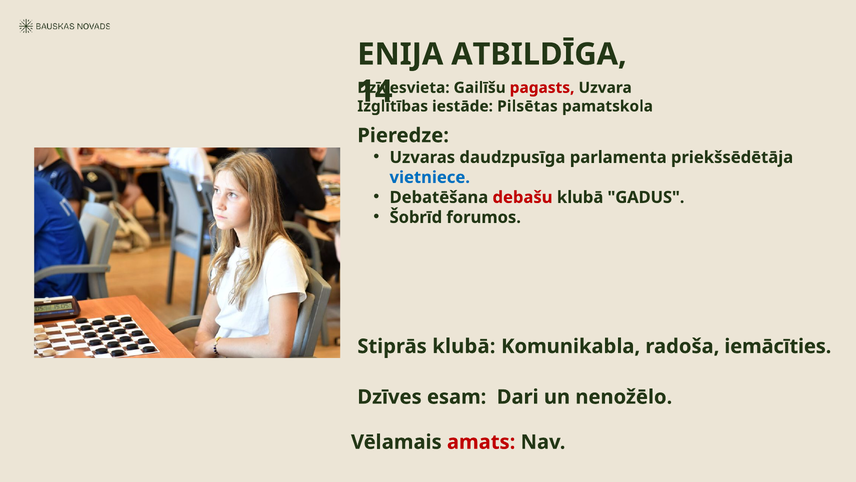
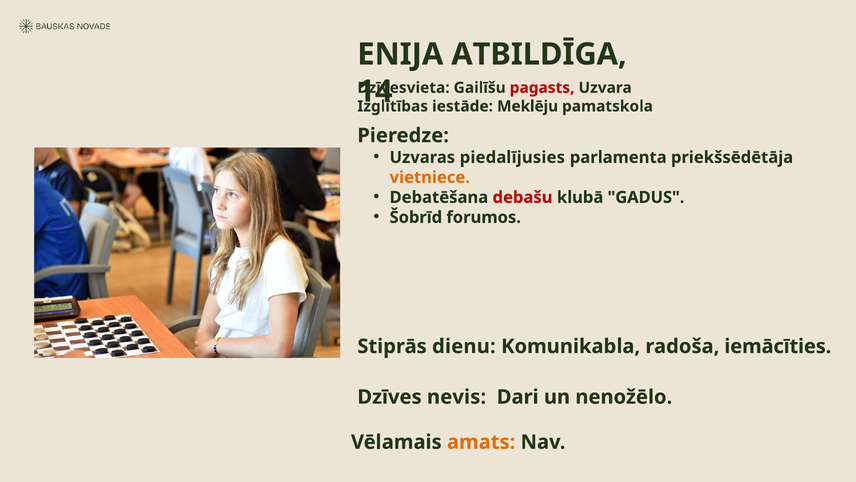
Pilsētas: Pilsētas -> Meklēju
daudzpusīga: daudzpusīga -> piedalījusies
vietniece colour: blue -> orange
Stiprās klubā: klubā -> dienu
esam: esam -> nevis
amats colour: red -> orange
